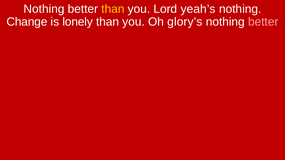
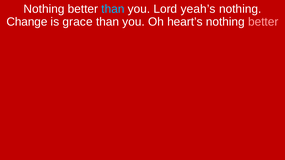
than at (113, 9) colour: yellow -> light blue
lonely: lonely -> grace
glory’s: glory’s -> heart’s
